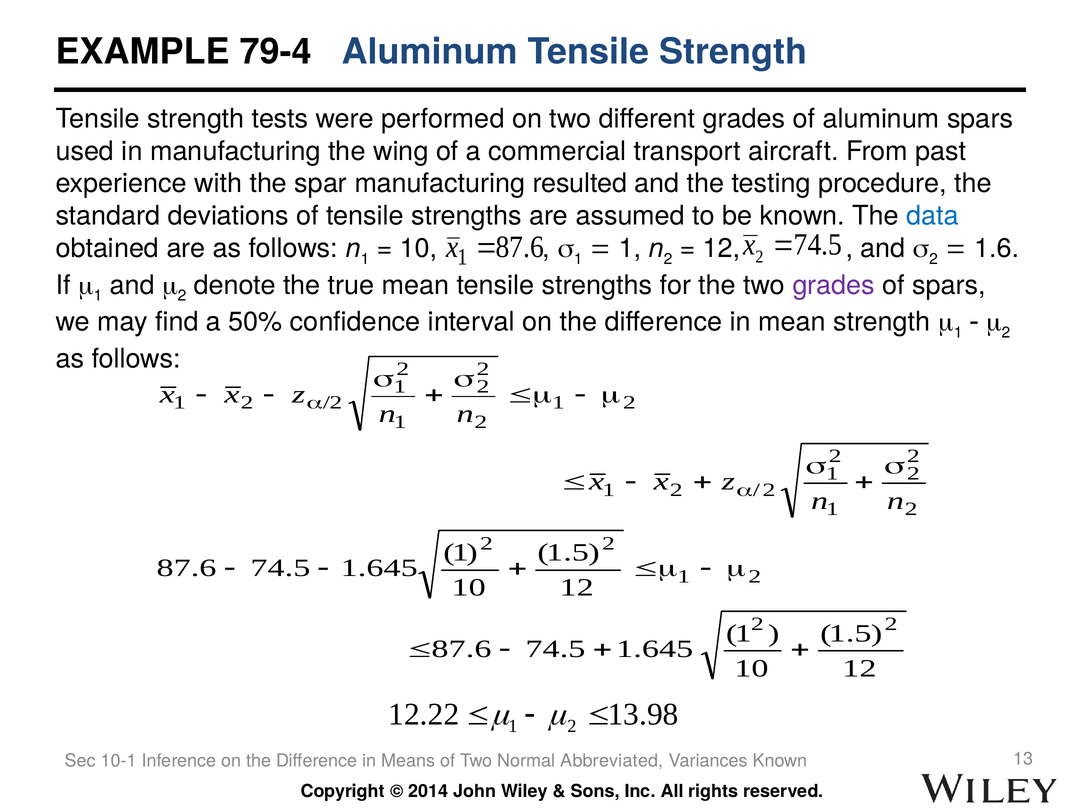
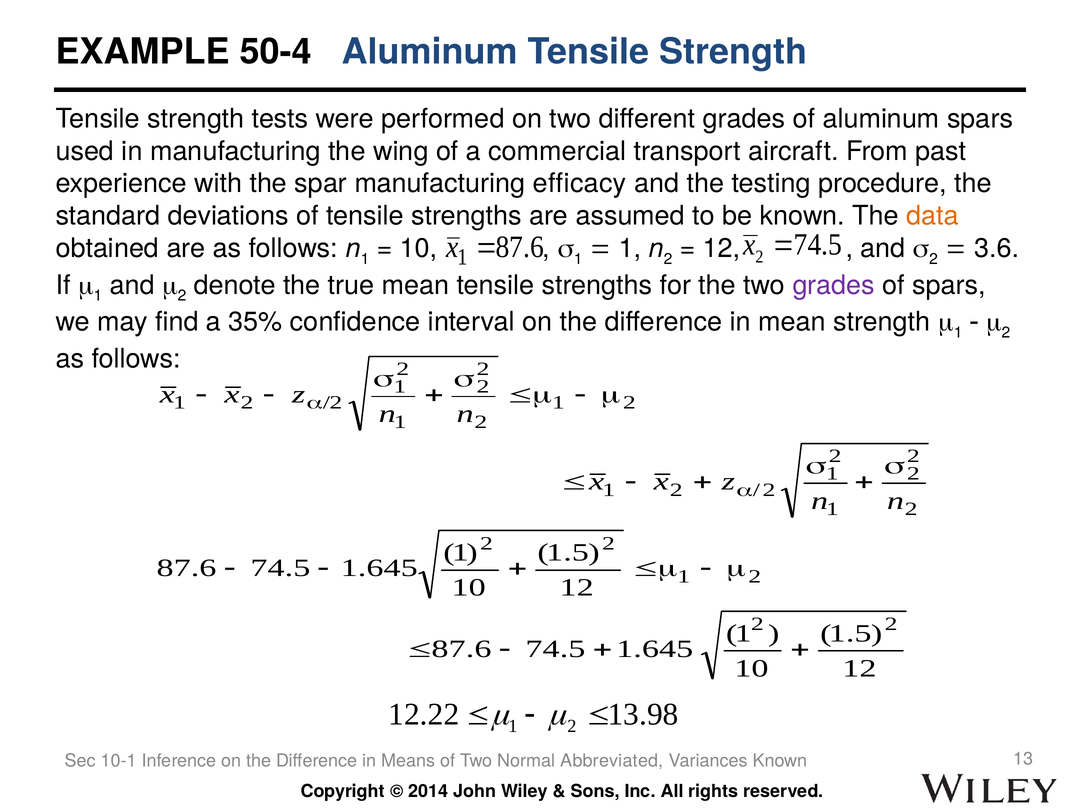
79-4: 79-4 -> 50-4
resulted: resulted -> efficacy
data colour: blue -> orange
1.6: 1.6 -> 3.6
50%: 50% -> 35%
